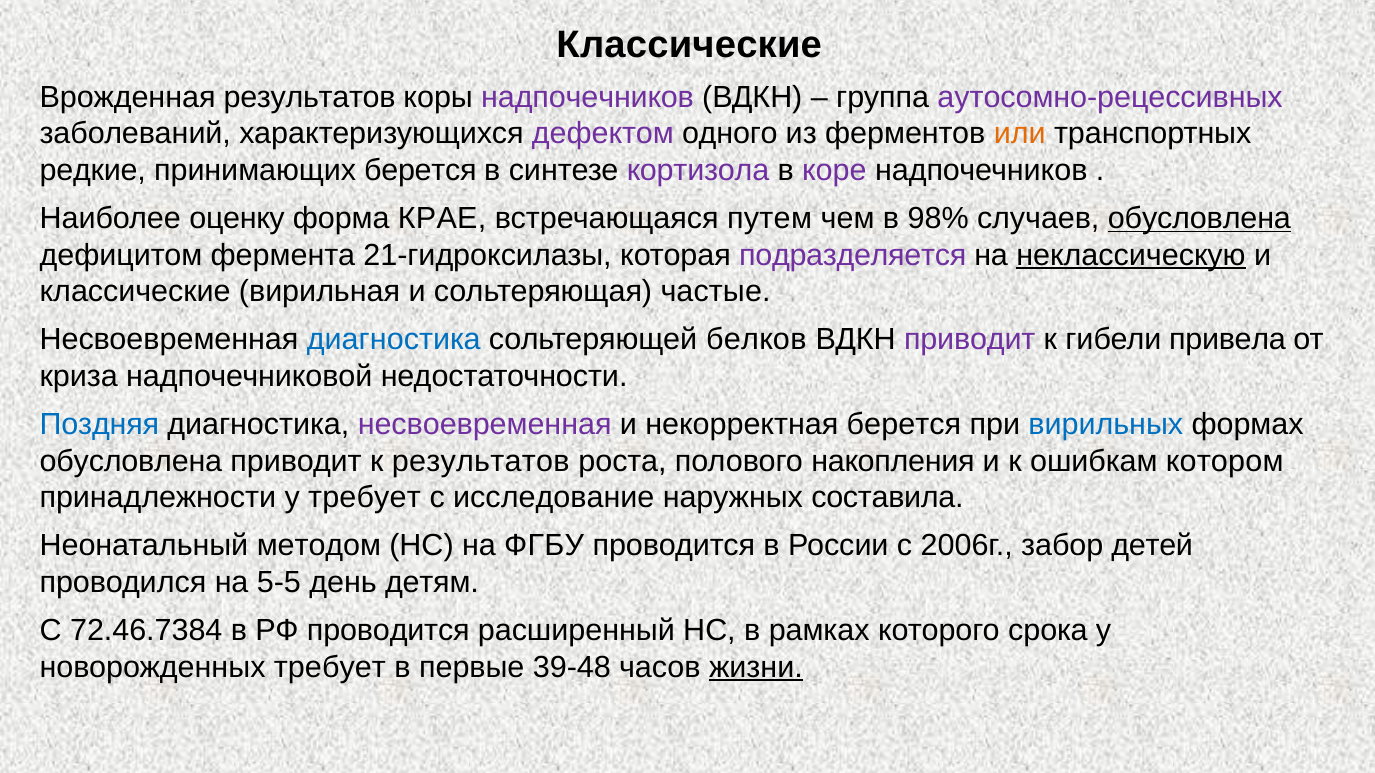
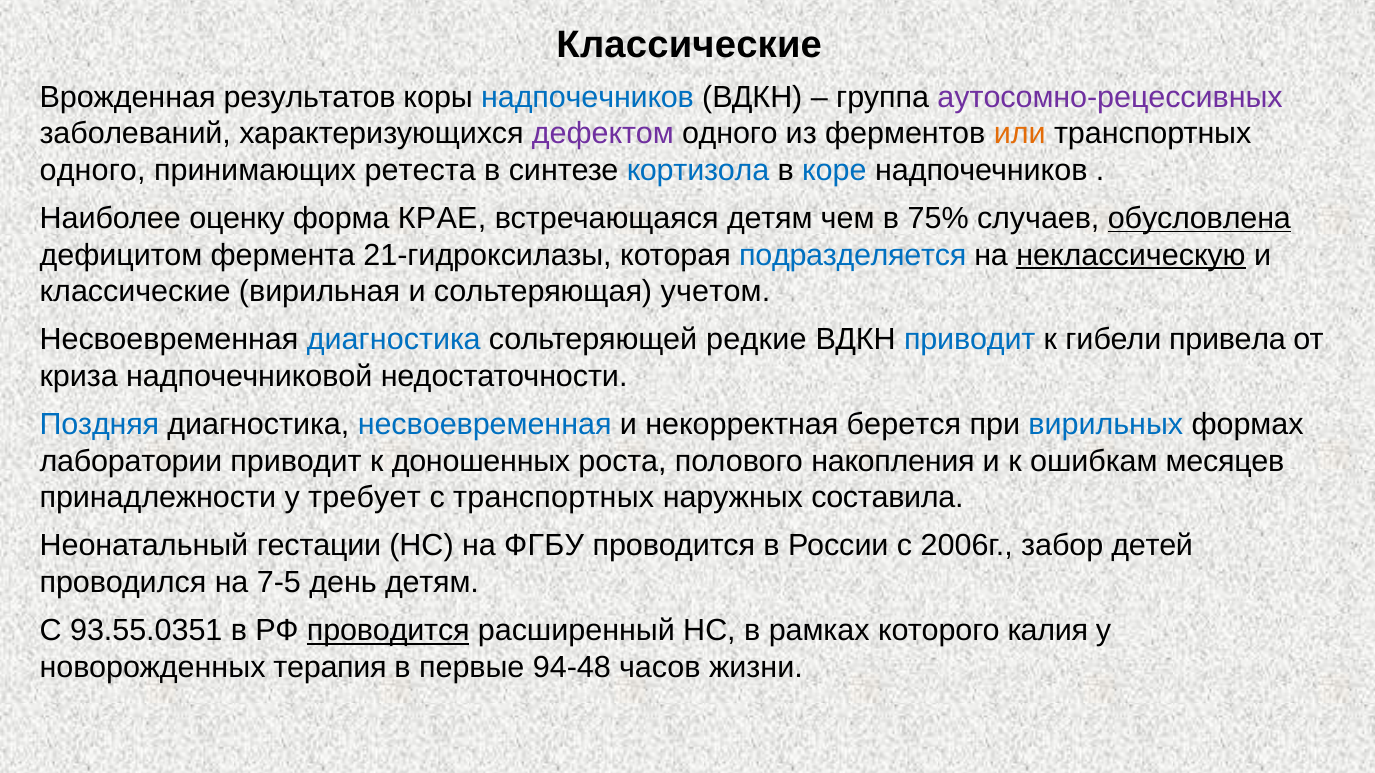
надпочечников at (588, 97) colour: purple -> blue
редкие at (93, 170): редкие -> одного
принимающих берется: берется -> ретеста
кортизола colour: purple -> blue
коре colour: purple -> blue
встречающаяся путем: путем -> детям
98%: 98% -> 75%
подразделяется colour: purple -> blue
частые: частые -> учетом
белков: белков -> редкие
приводит at (970, 340) colour: purple -> blue
несвоевременная at (485, 425) colour: purple -> blue
обусловлена at (131, 461): обусловлена -> лаборатории
к результатов: результатов -> доношенных
котором: котором -> месяцев
с исследование: исследование -> транспортных
методом: методом -> гестации
5-5: 5-5 -> 7-5
72.46.7384: 72.46.7384 -> 93.55.0351
проводится at (388, 631) underline: none -> present
срока: срока -> калия
новорожденных требует: требует -> терапия
39-48: 39-48 -> 94-48
жизни underline: present -> none
